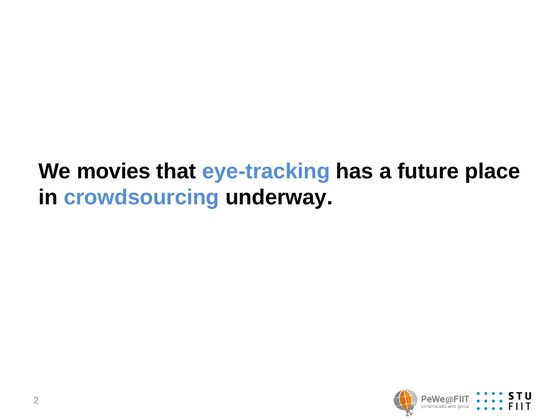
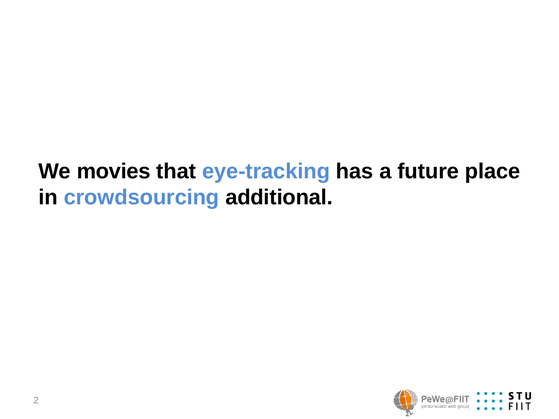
underway: underway -> additional
